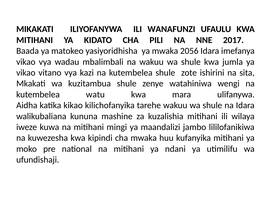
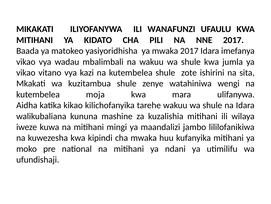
mwaka 2056: 2056 -> 2017
watu: watu -> moja
